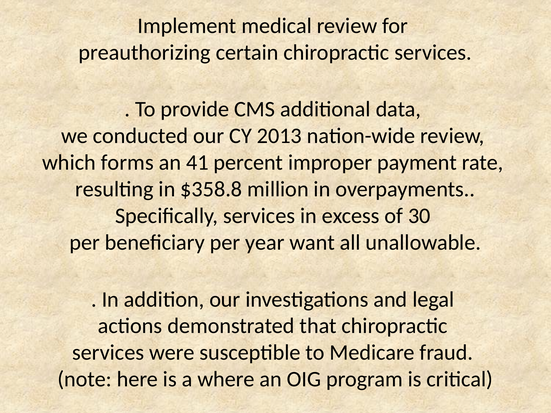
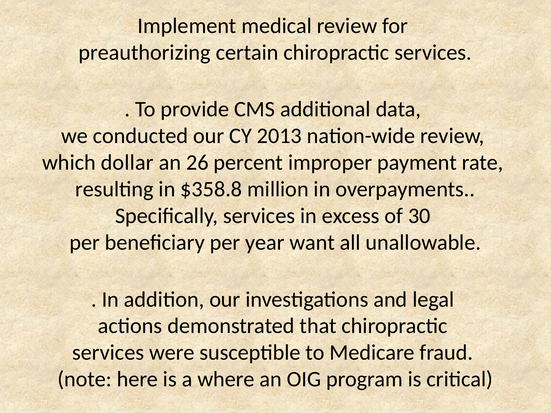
forms: forms -> dollar
41: 41 -> 26
